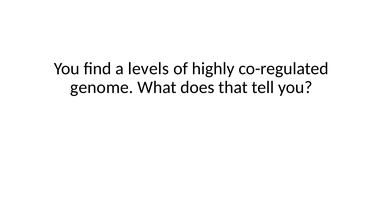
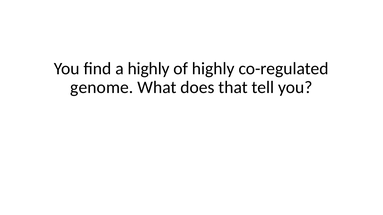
a levels: levels -> highly
